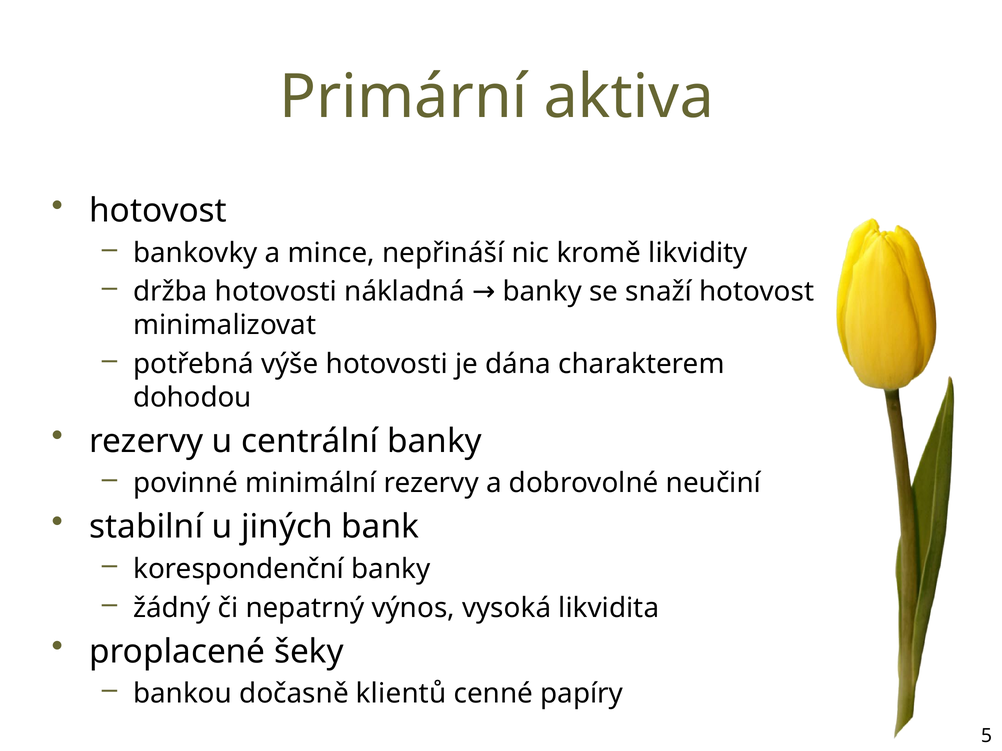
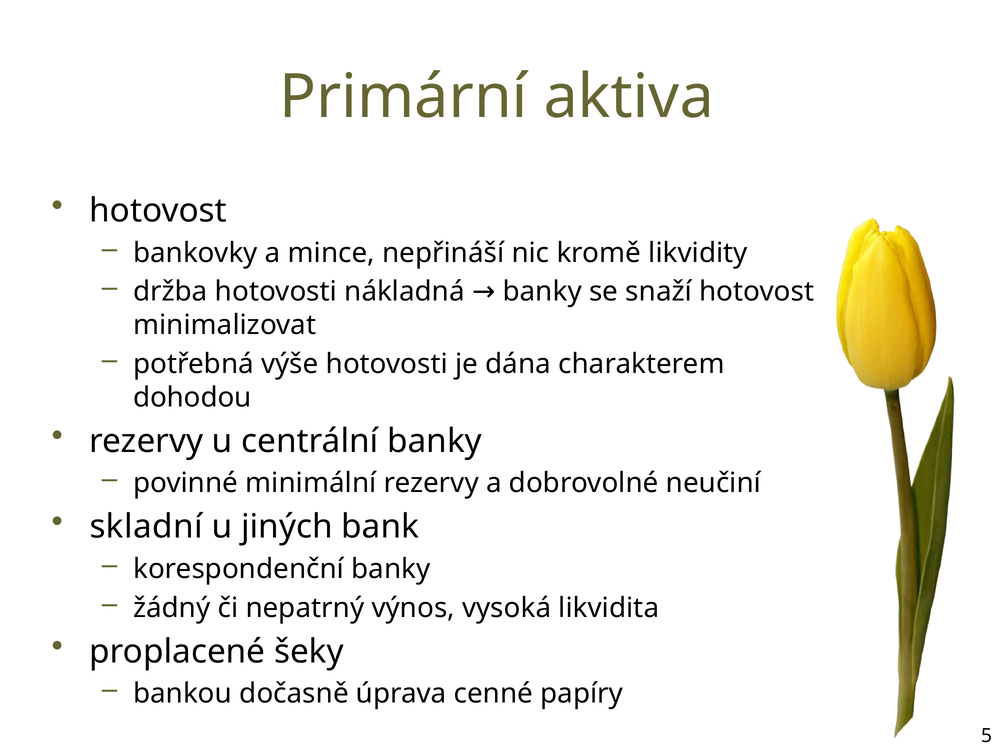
stabilní: stabilní -> skladní
klientů: klientů -> úprava
